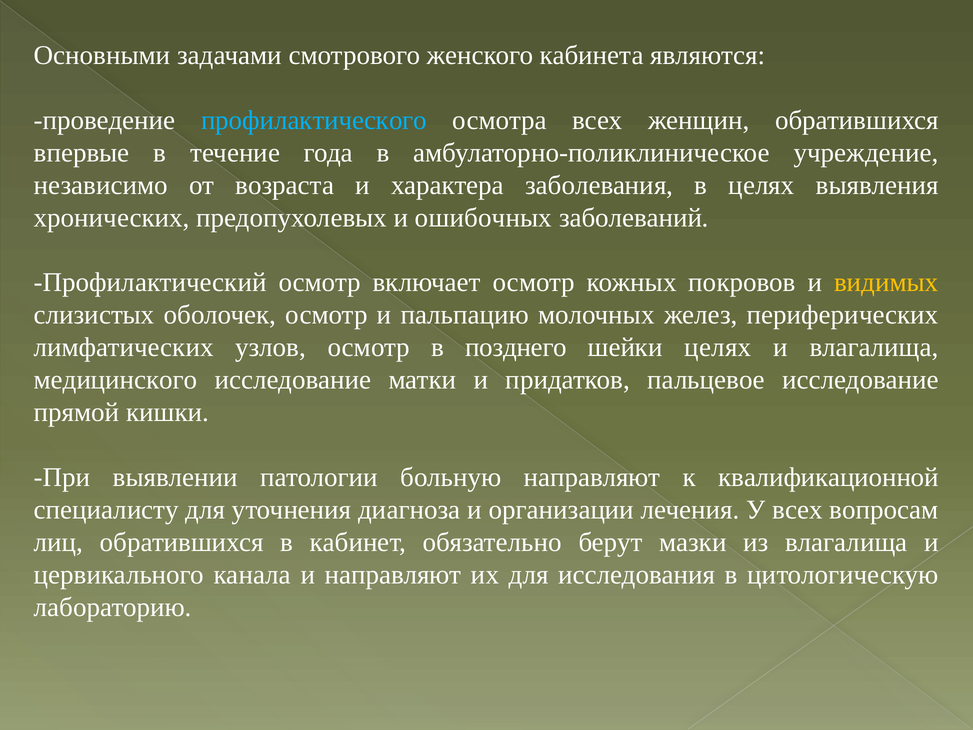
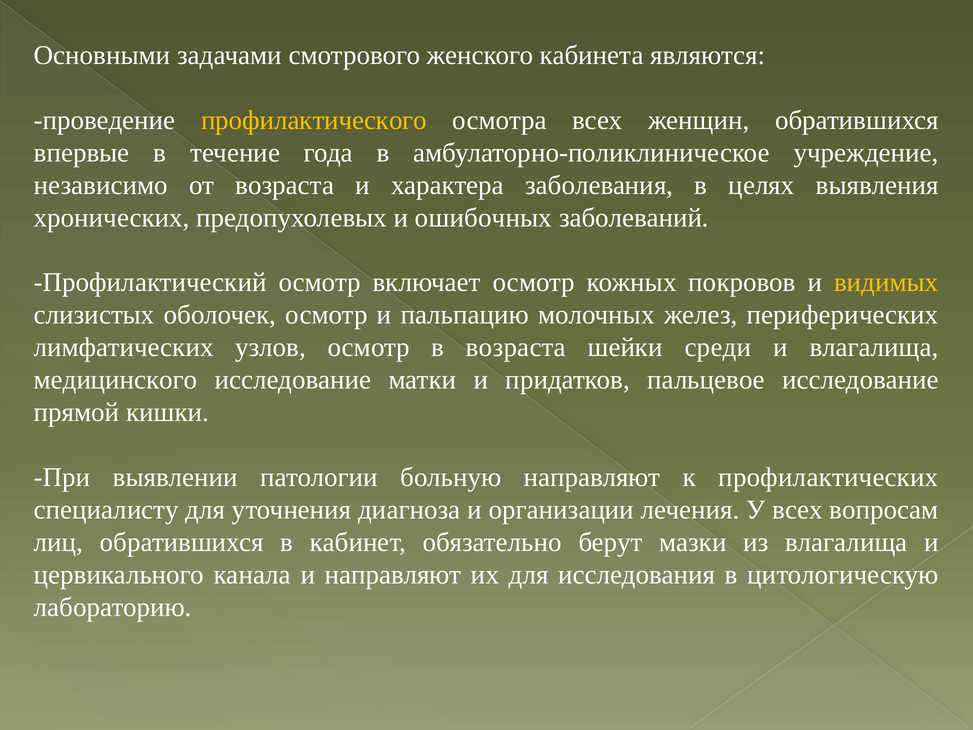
профилактического colour: light blue -> yellow
в позднего: позднего -> возраста
шейки целях: целях -> среди
квалификационной: квалификационной -> профилактических
